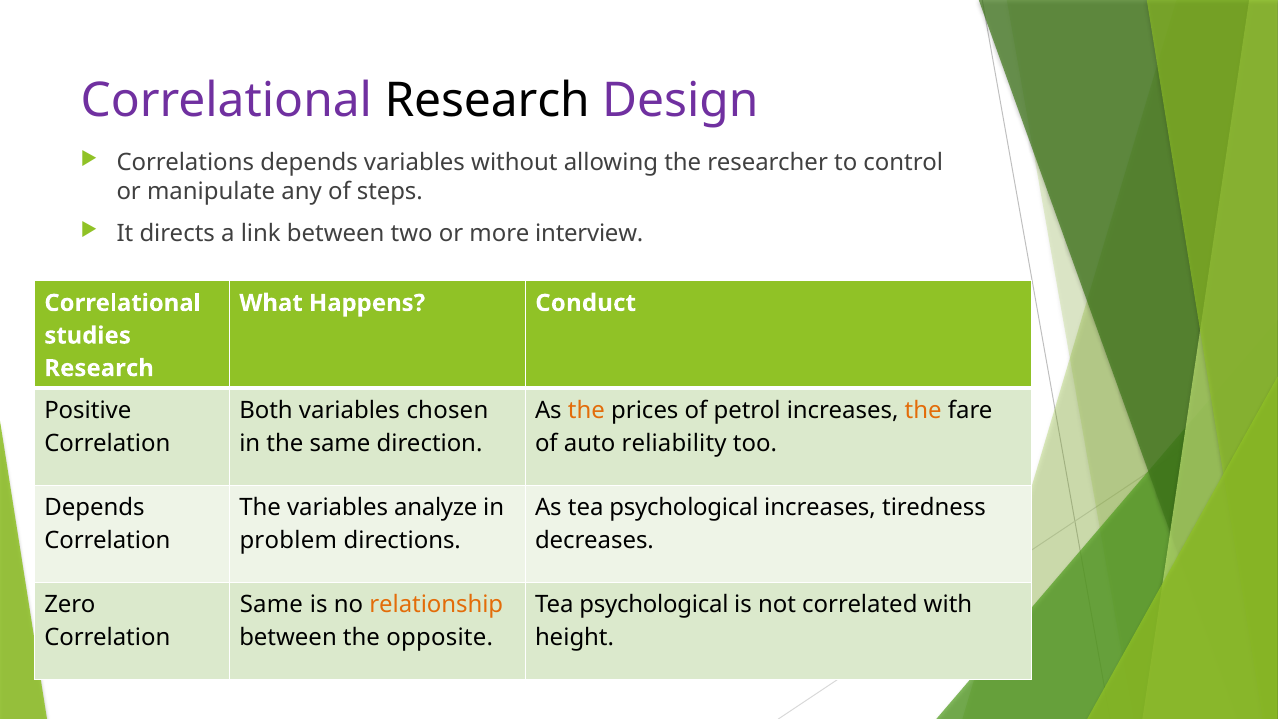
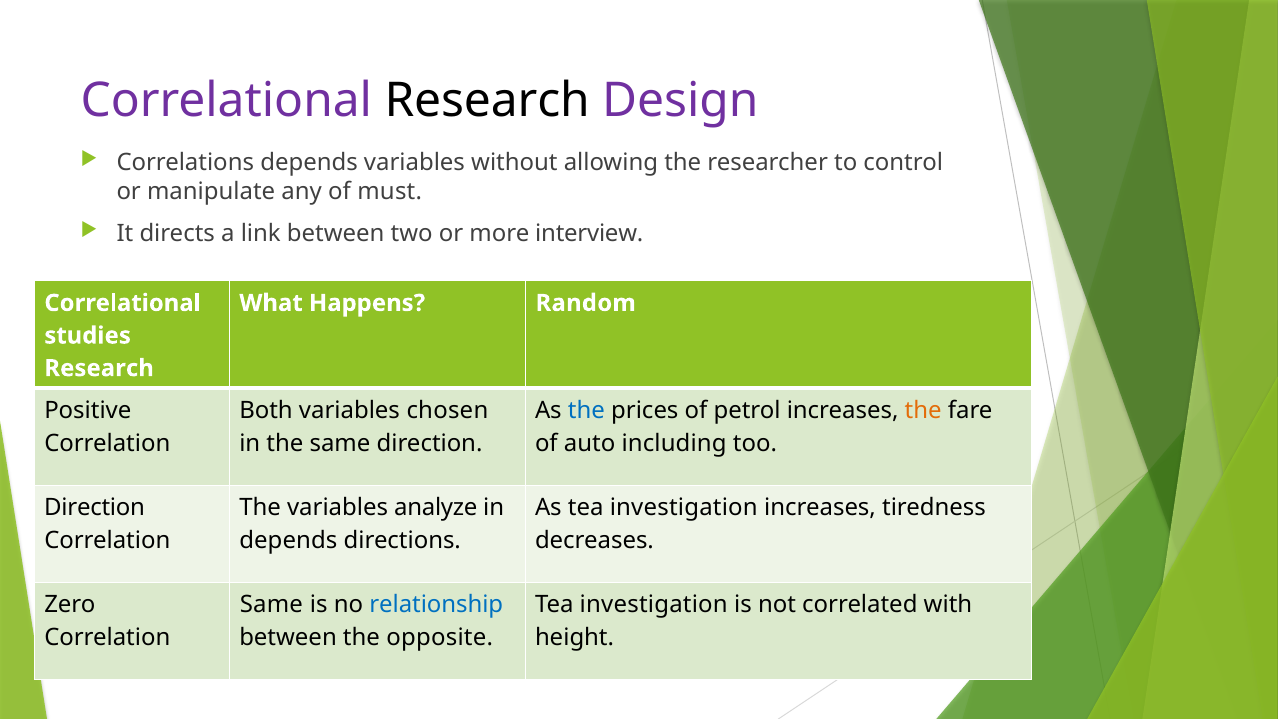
steps: steps -> must
Conduct: Conduct -> Random
the at (586, 410) colour: orange -> blue
reliability: reliability -> including
Depends at (94, 508): Depends -> Direction
As tea psychological: psychological -> investigation
problem at (288, 540): problem -> depends
relationship colour: orange -> blue
psychological at (654, 605): psychological -> investigation
